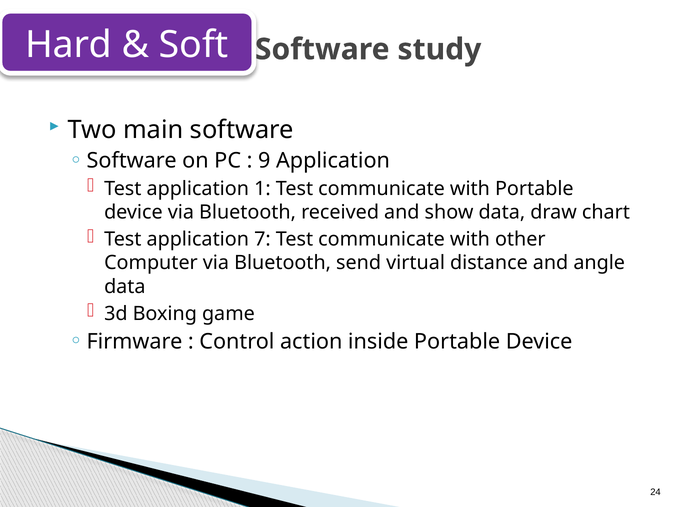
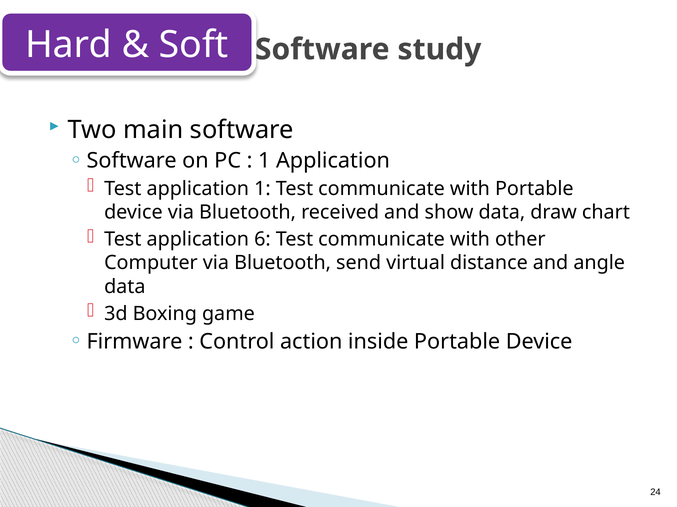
9 at (264, 161): 9 -> 1
7: 7 -> 6
